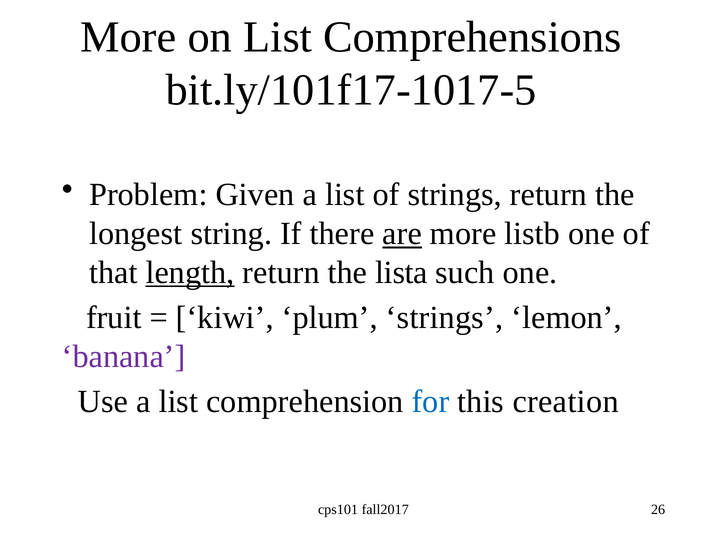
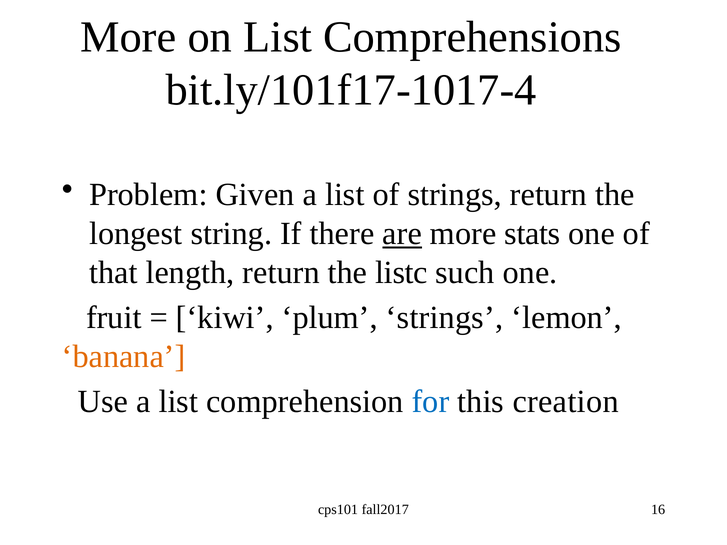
bit.ly/101f17-1017-5: bit.ly/101f17-1017-5 -> bit.ly/101f17-1017-4
listb: listb -> stats
length underline: present -> none
lista: lista -> listc
banana colour: purple -> orange
26: 26 -> 16
